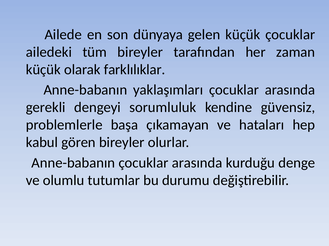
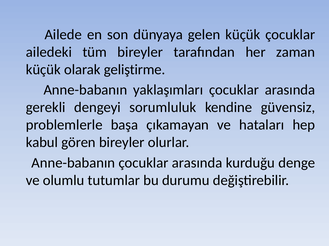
farklılıklar: farklılıklar -> geliştirme
